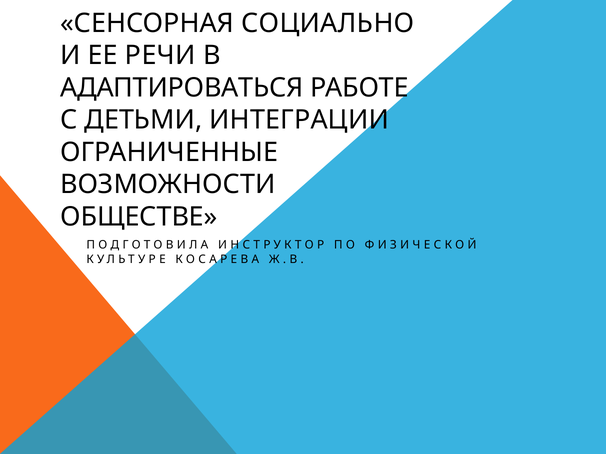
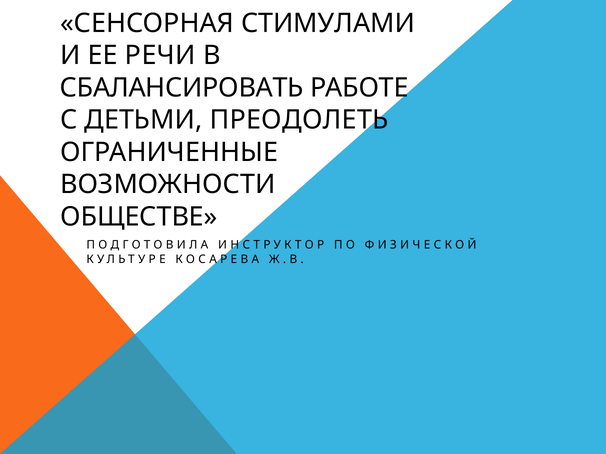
СОЦИАЛЬНО: СОЦИАЛЬНО -> СТИМУЛАМИ
АДАПТИРОВАТЬСЯ: АДАПТИРОВАТЬСЯ -> СБАЛАНСИРОВАТЬ
ИНТЕГРАЦИИ: ИНТЕГРАЦИИ -> ПРЕОДОЛЕТЬ
